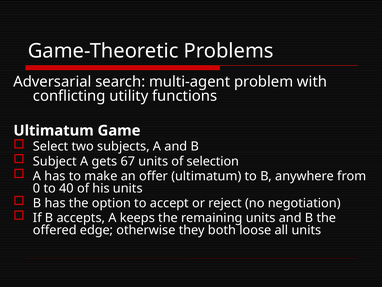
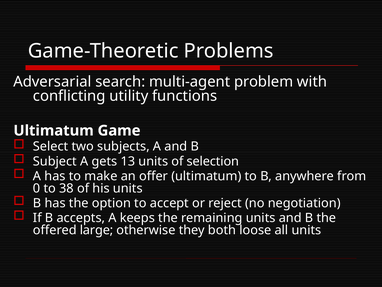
67: 67 -> 13
40: 40 -> 38
edge: edge -> large
